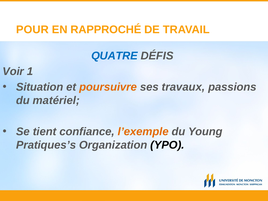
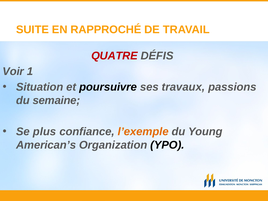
POUR: POUR -> SUITE
QUATRE colour: blue -> red
poursuivre colour: orange -> black
matériel: matériel -> semaine
tient: tient -> plus
Pratiques’s: Pratiques’s -> American’s
